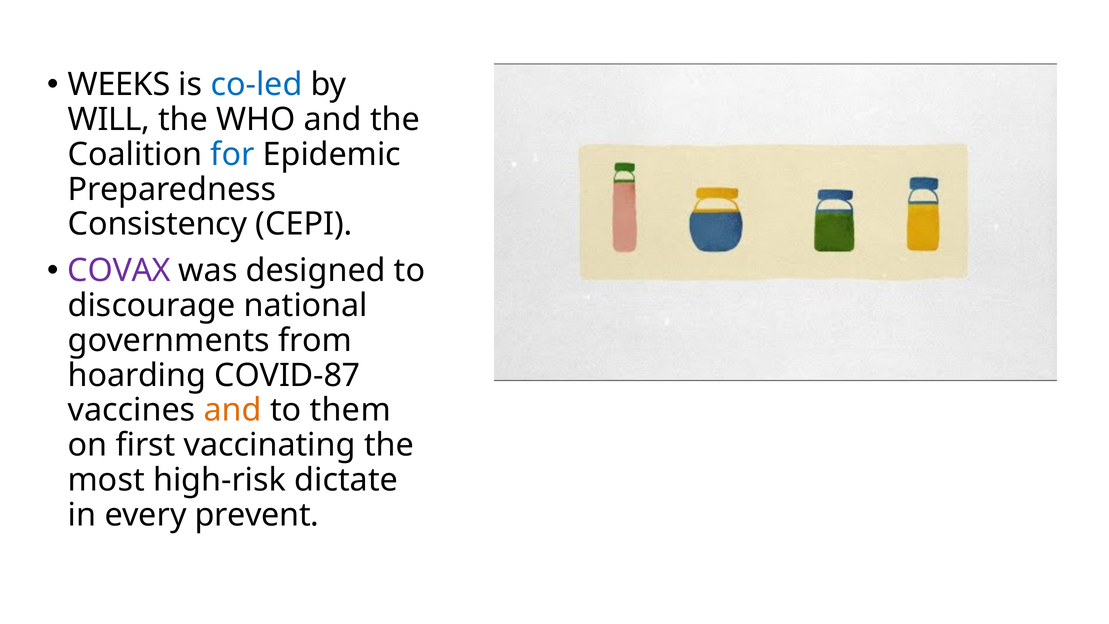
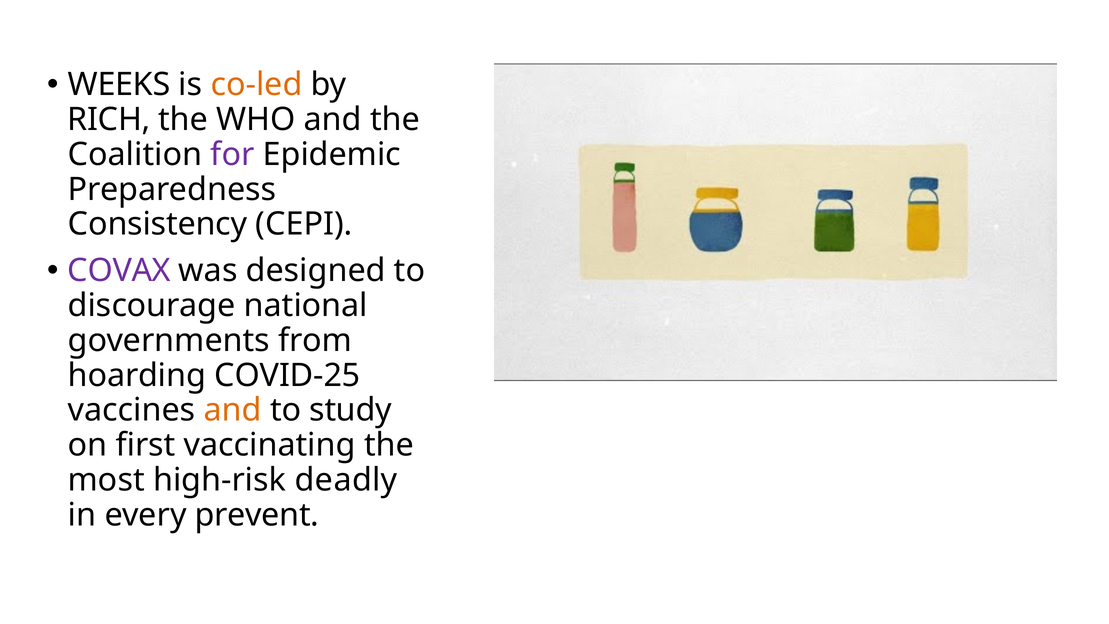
co-led colour: blue -> orange
WILL: WILL -> RICH
for colour: blue -> purple
COVID-87: COVID-87 -> COVID-25
them: them -> study
dictate: dictate -> deadly
